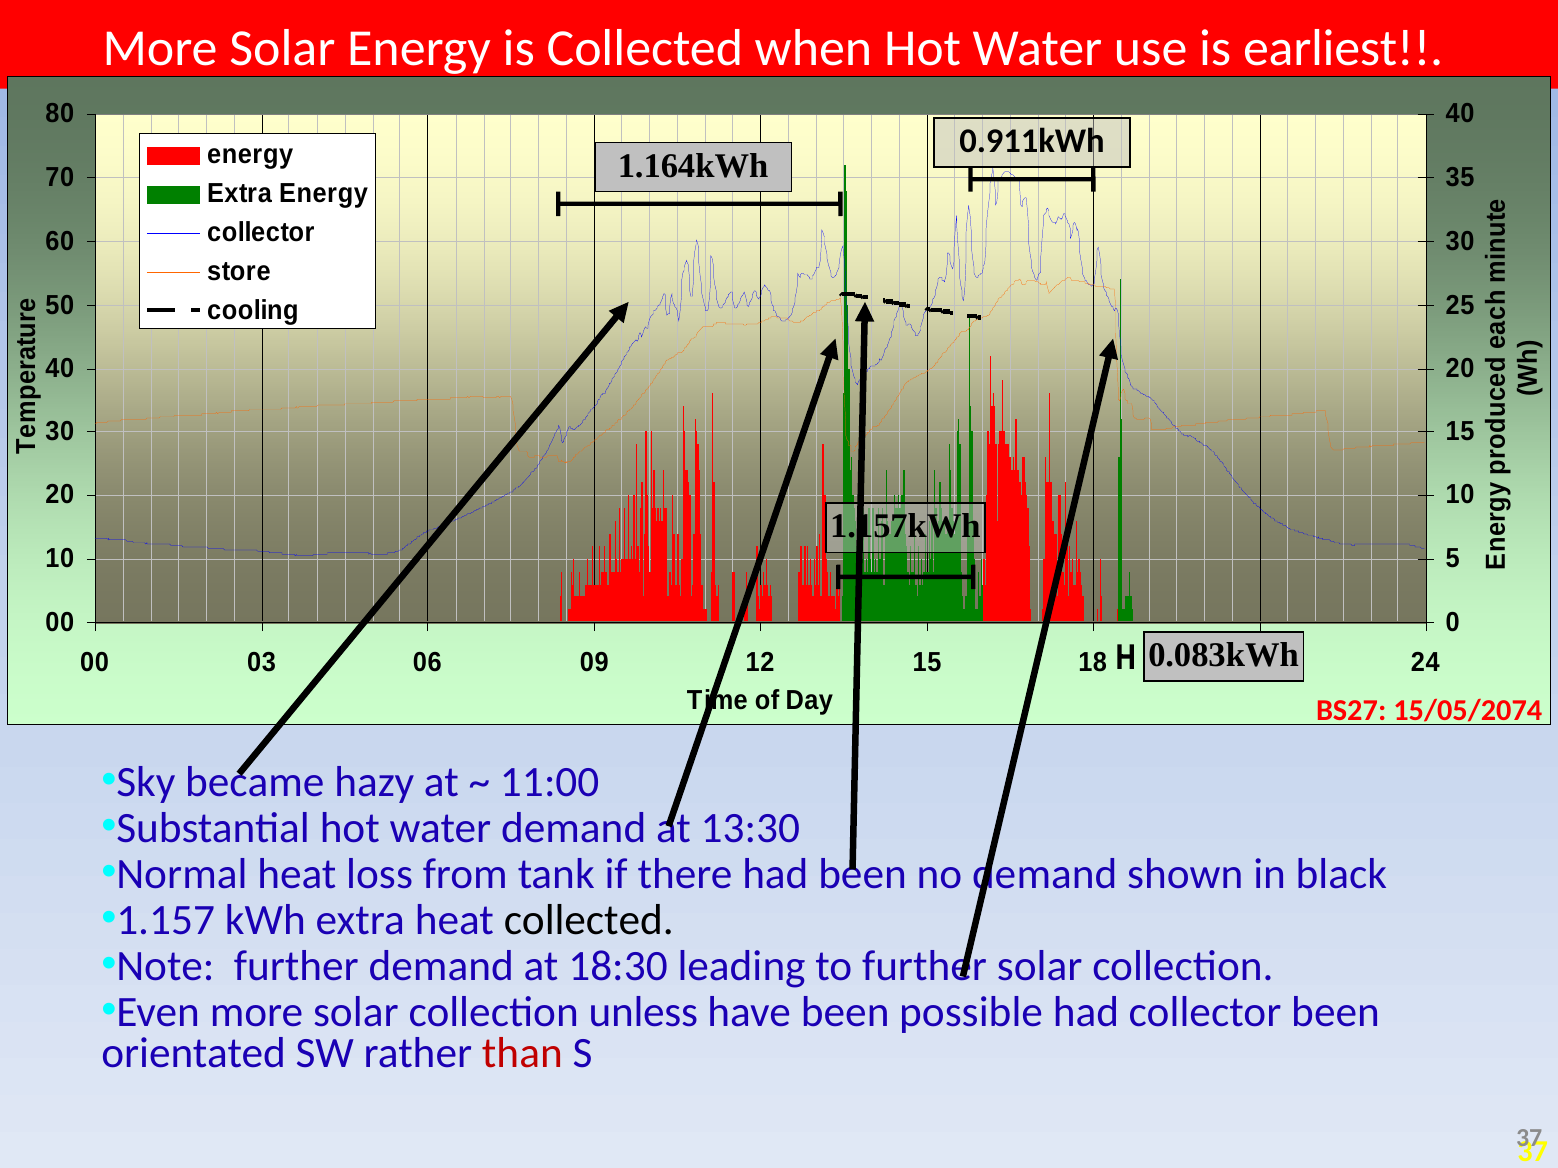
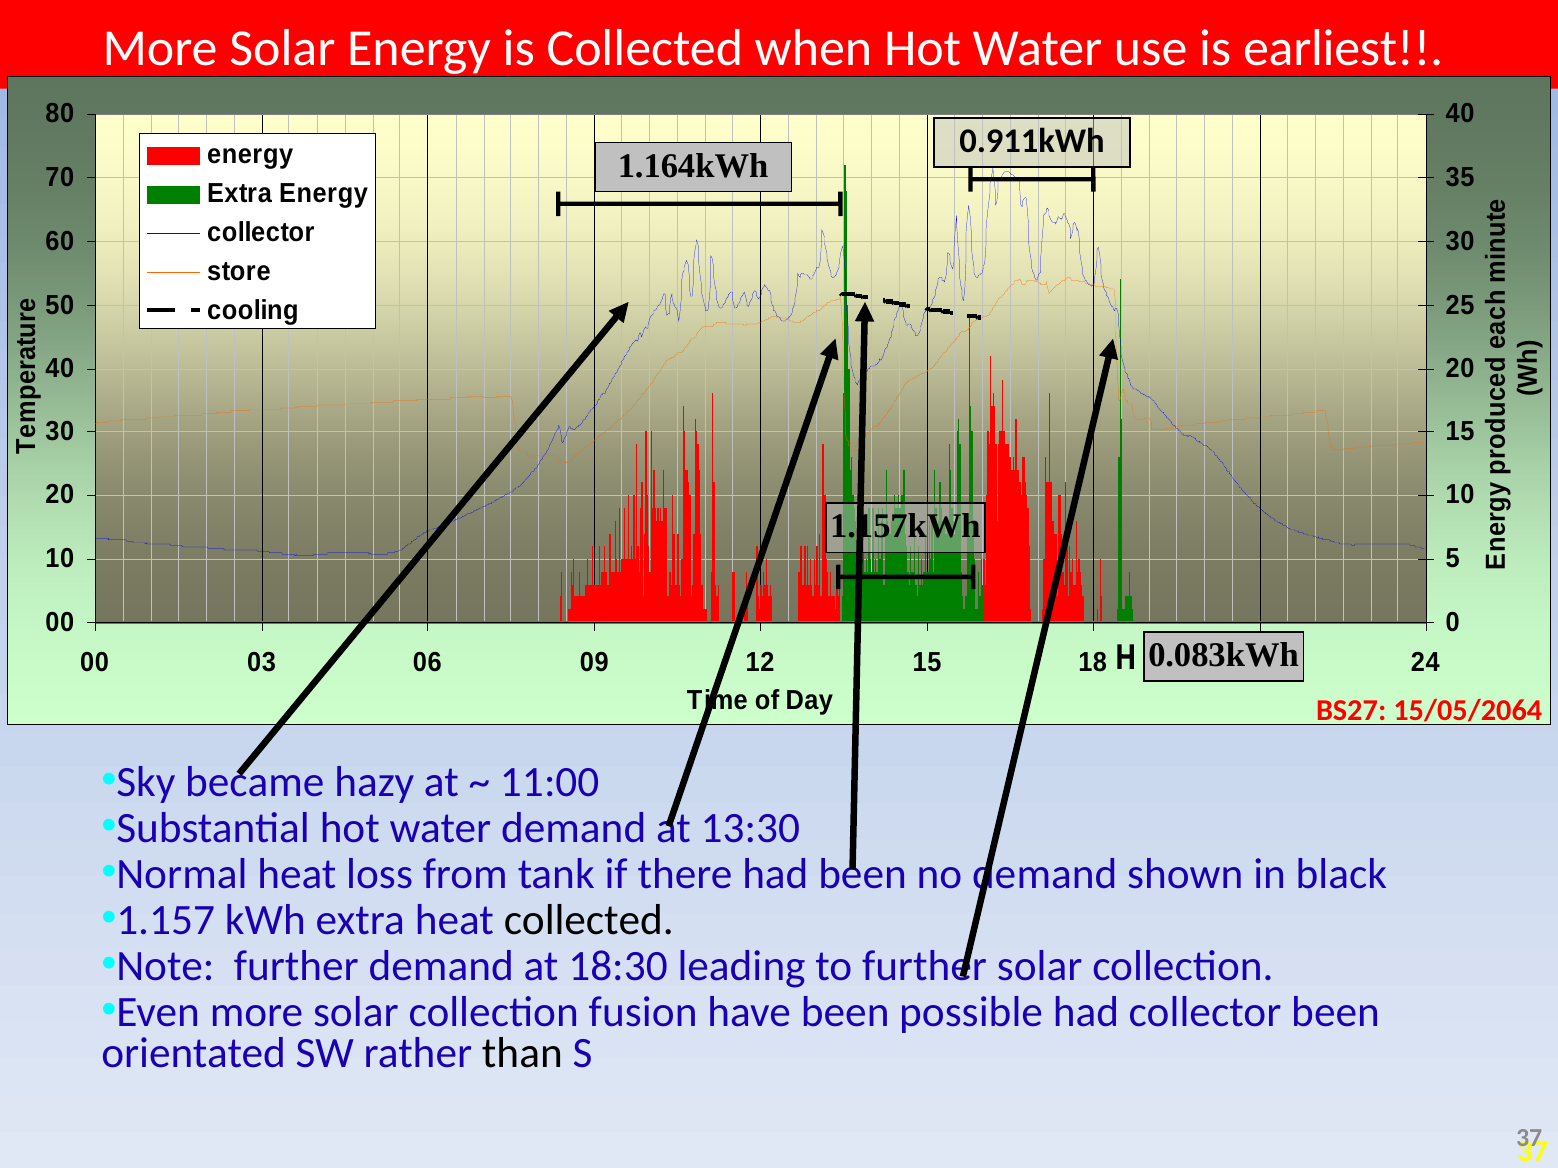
15/05/2074: 15/05/2074 -> 15/05/2064
unless: unless -> fusion
than colour: red -> black
